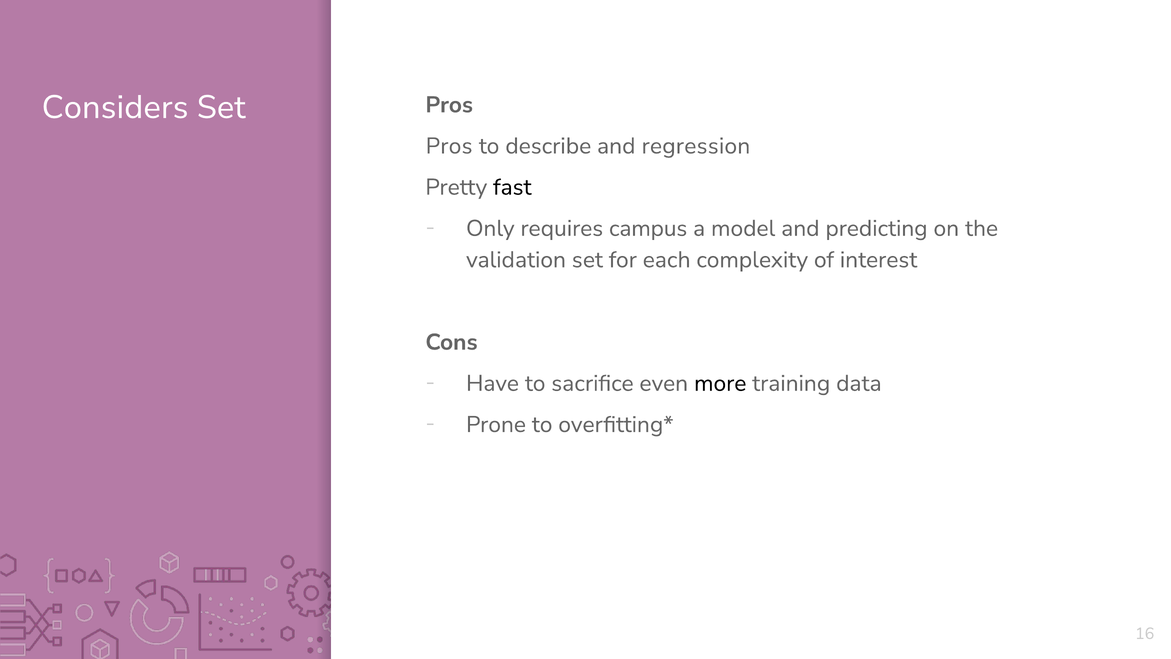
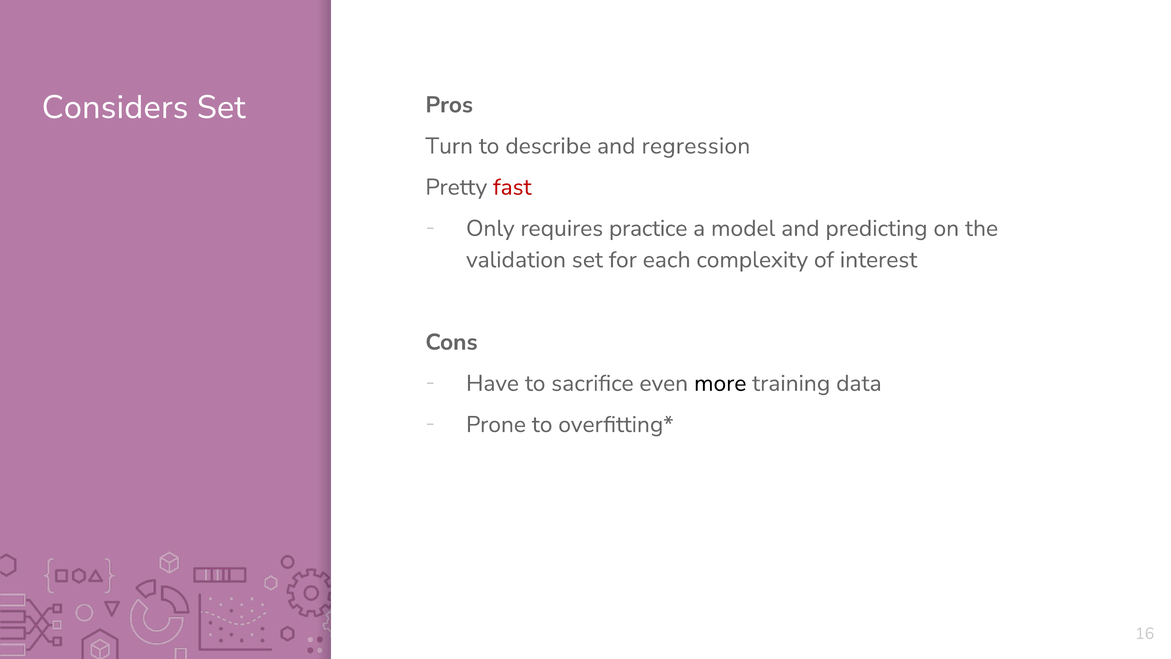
Pros at (449, 146): Pros -> Turn
fast colour: black -> red
campus: campus -> practice
